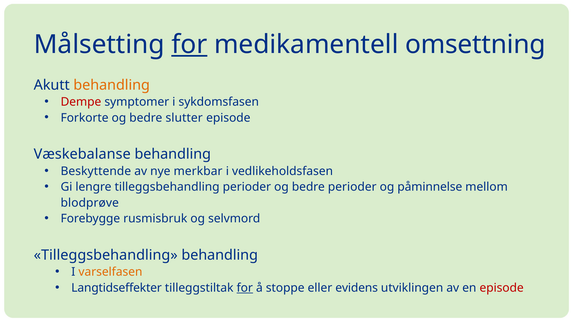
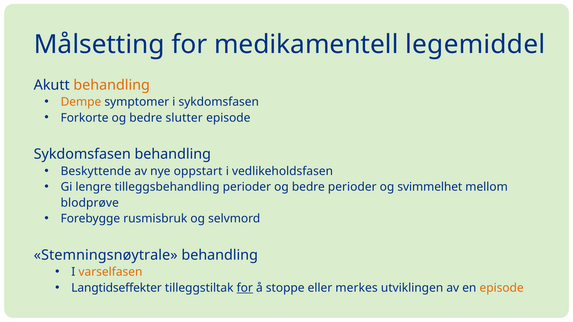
for at (189, 45) underline: present -> none
omsettning: omsettning -> legemiddel
Dempe colour: red -> orange
Væskebalanse at (82, 154): Væskebalanse -> Sykdomsfasen
merkbar: merkbar -> oppstart
påminnelse: påminnelse -> svimmelhet
Tilleggsbehandling at (106, 255): Tilleggsbehandling -> Stemningsnøytrale
evidens: evidens -> merkes
episode at (502, 288) colour: red -> orange
